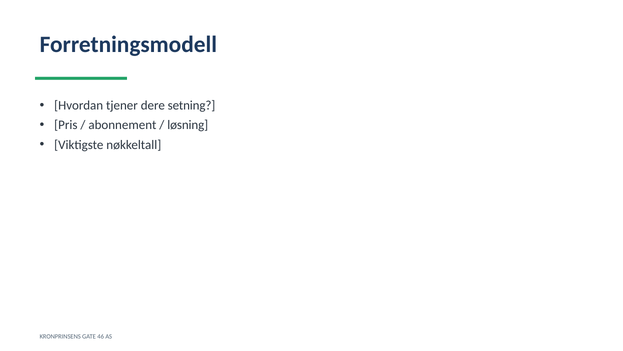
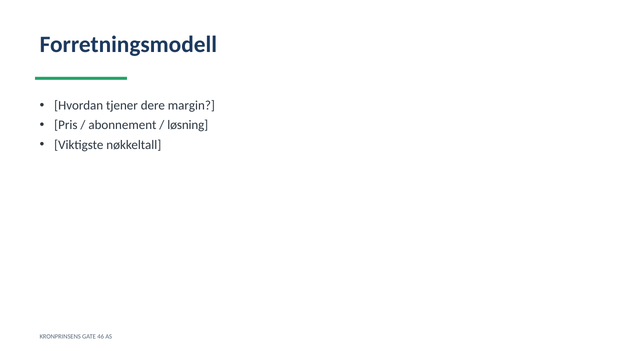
setning: setning -> margin
